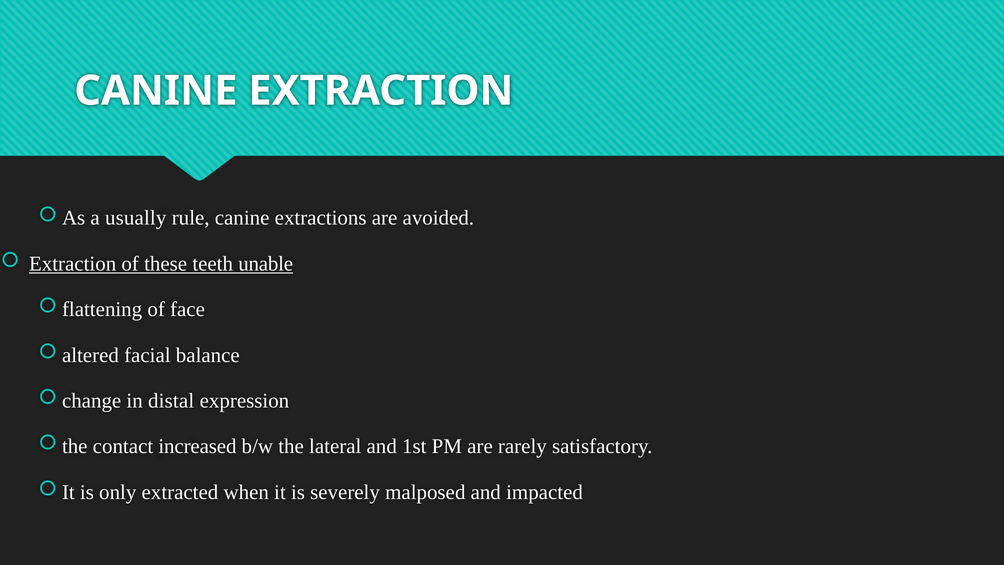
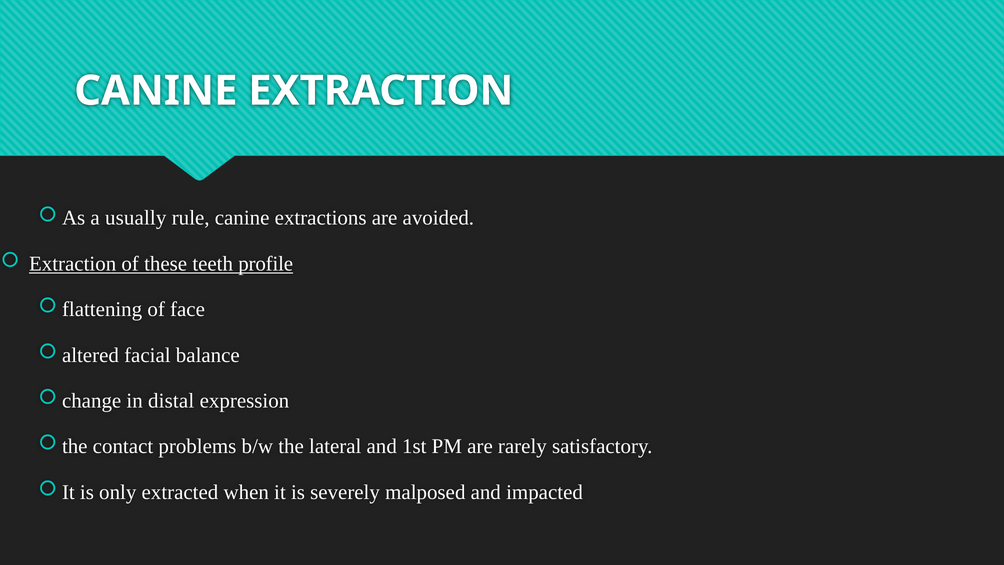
unable: unable -> profile
increased: increased -> problems
